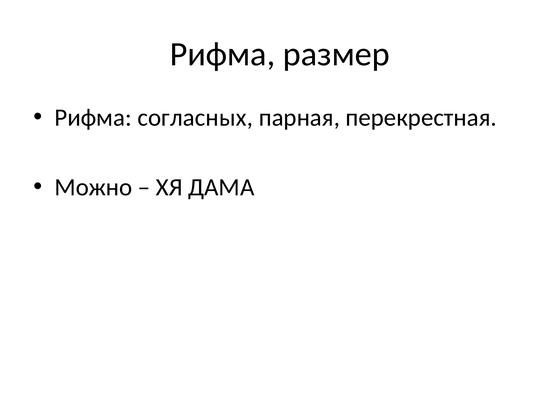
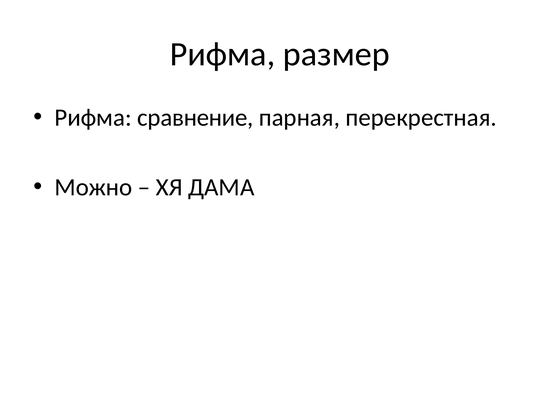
согласных: согласных -> сравнение
